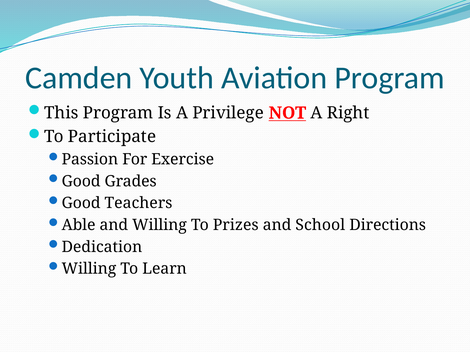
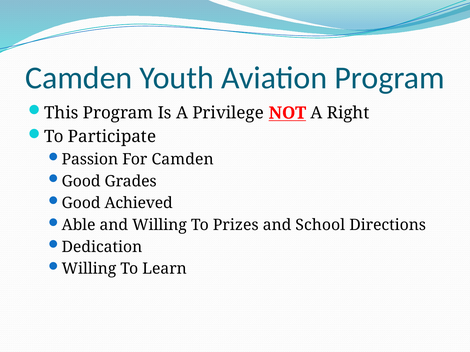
For Exercise: Exercise -> Camden
Teachers: Teachers -> Achieved
